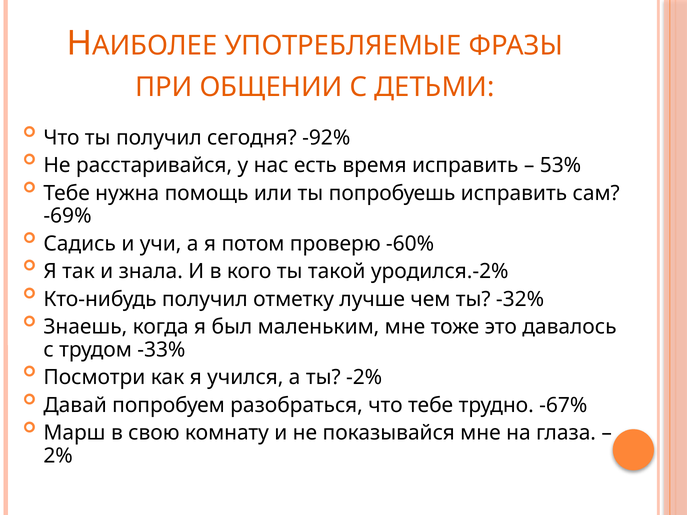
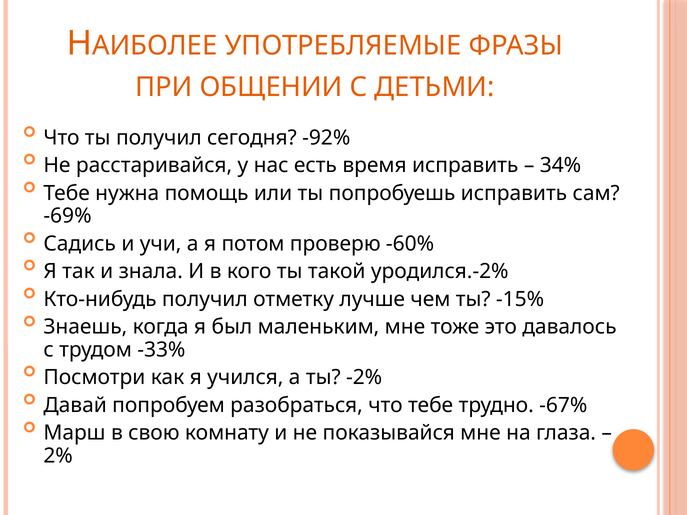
53%: 53% -> 34%
-32%: -32% -> -15%
